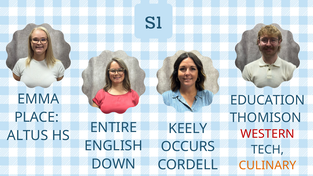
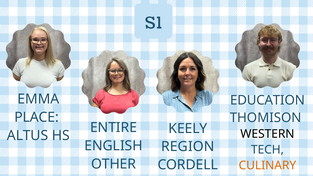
WESTERN colour: red -> black
OCCURS: OCCURS -> REGION
DOWN: DOWN -> OTHER
